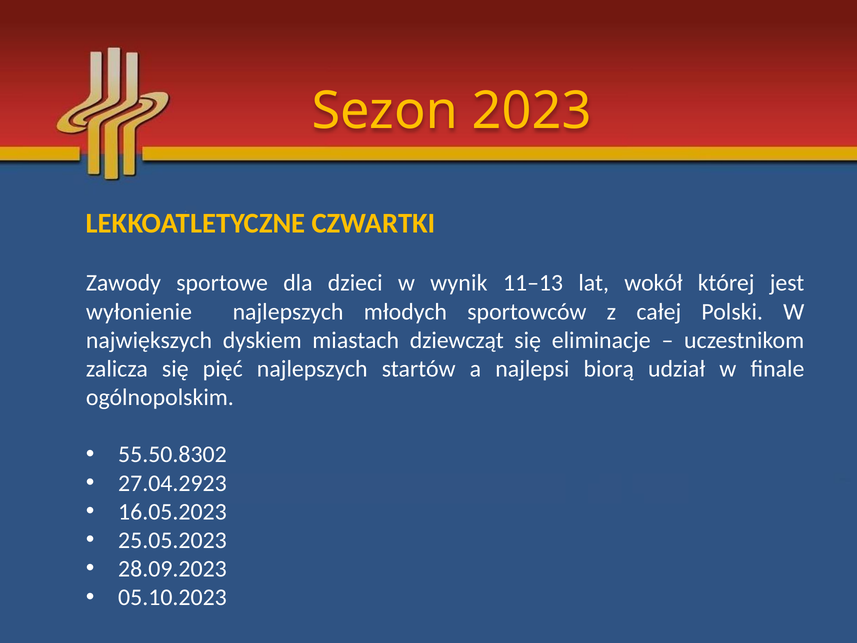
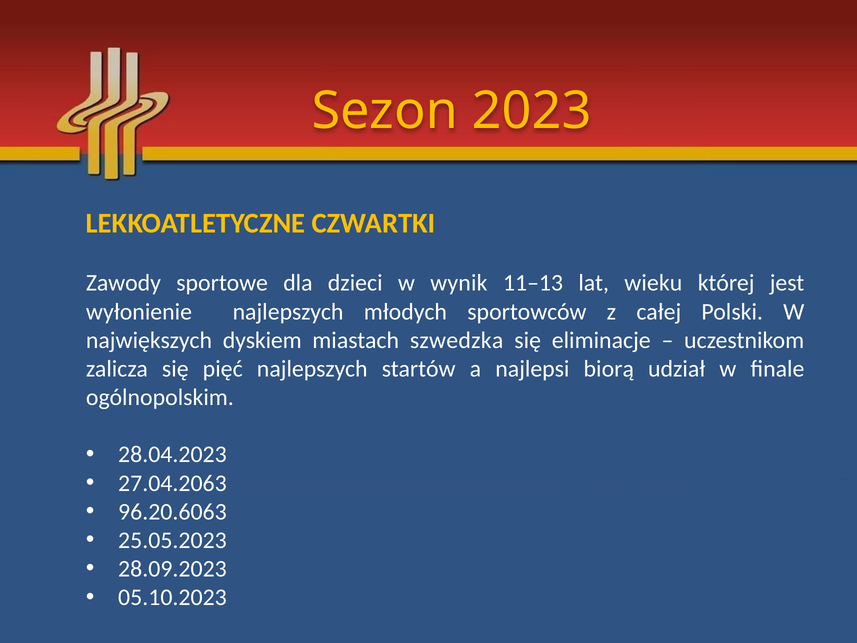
wokół: wokół -> wieku
dziewcząt: dziewcząt -> szwedzka
55.50.8302: 55.50.8302 -> 28.04.2023
27.04.2923: 27.04.2923 -> 27.04.2063
16.05.2023: 16.05.2023 -> 96.20.6063
